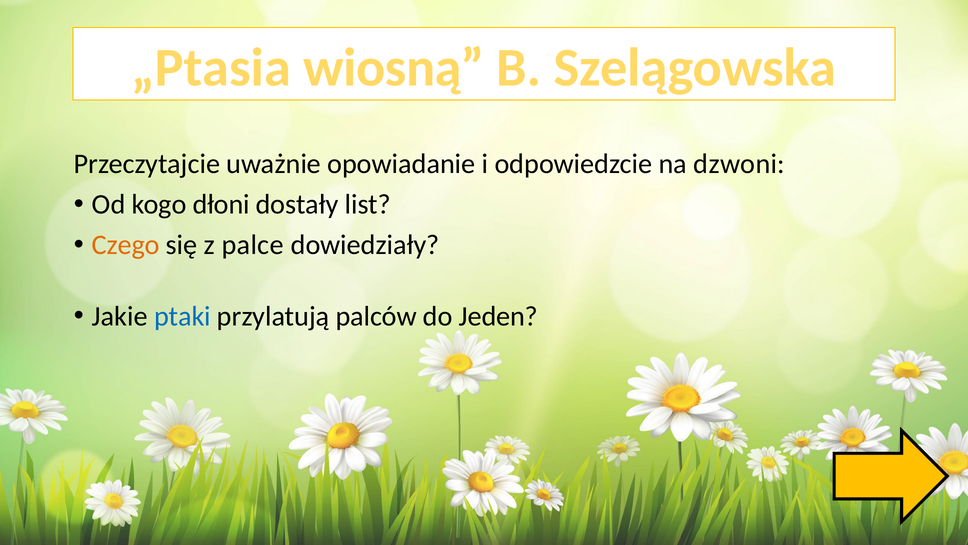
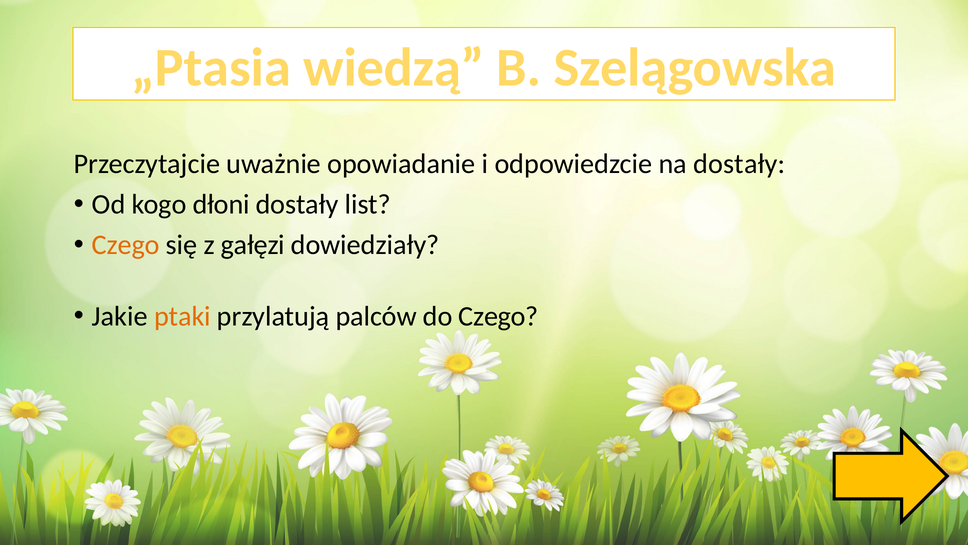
wiosną: wiosną -> wiedzą
na dzwoni: dzwoni -> dostały
palce: palce -> gałęzi
ptaki colour: blue -> orange
do Jeden: Jeden -> Czego
